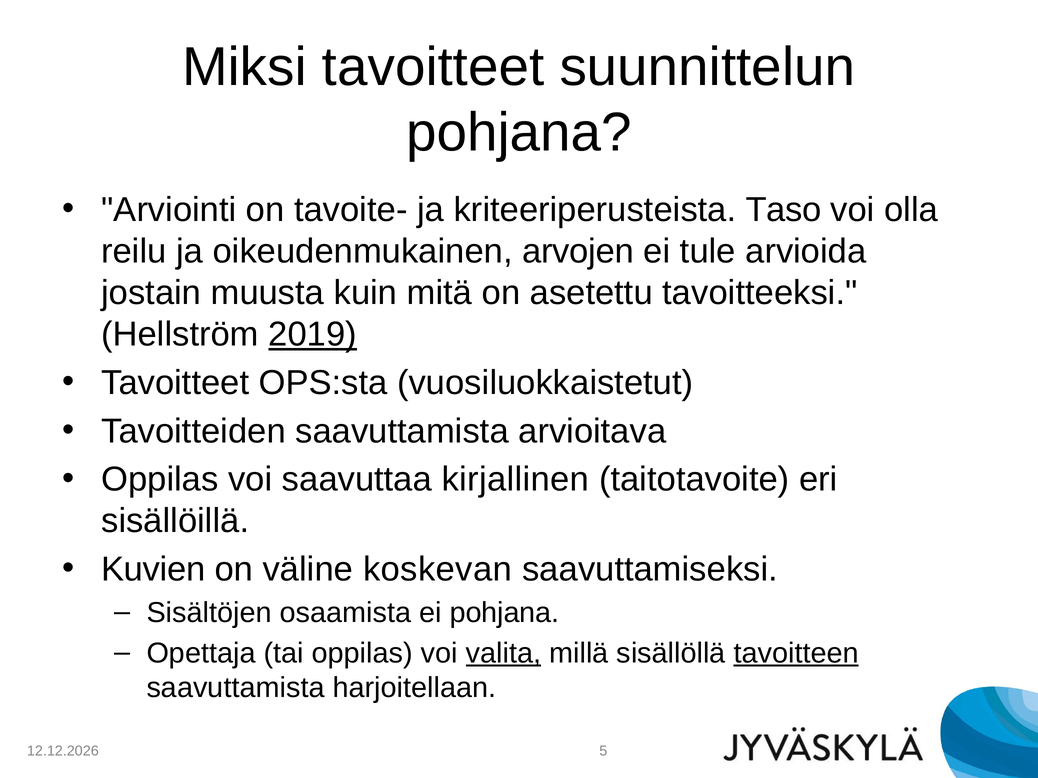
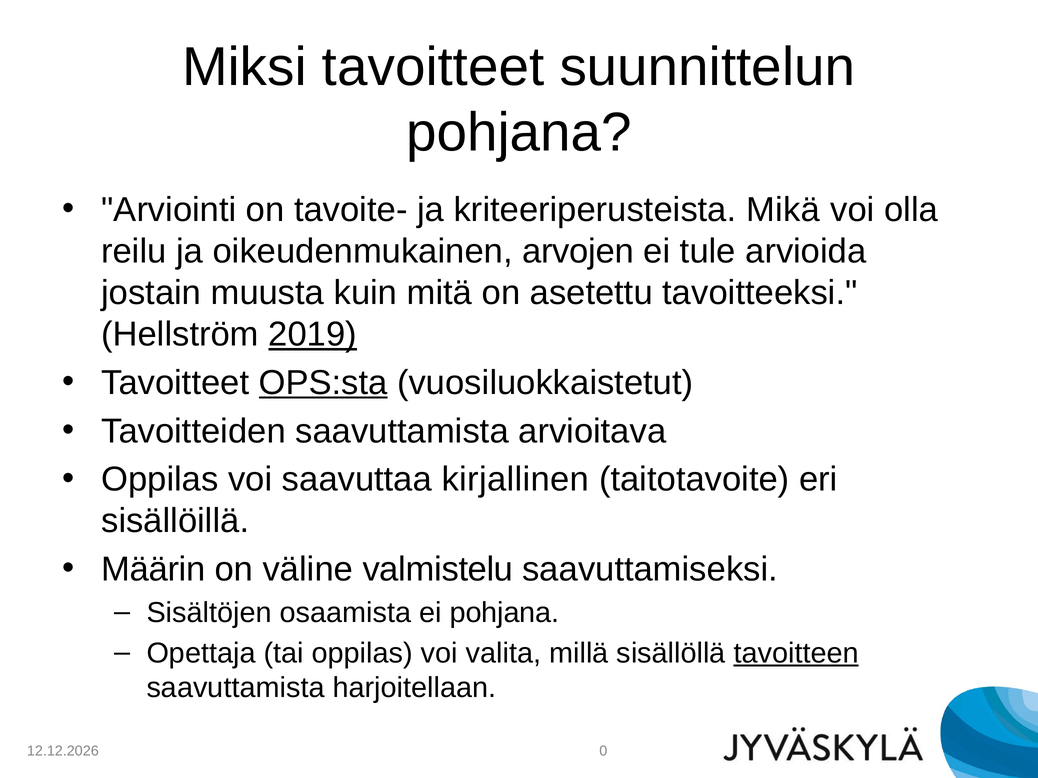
Taso: Taso -> Mikä
OPS:sta underline: none -> present
Kuvien: Kuvien -> Määrin
koskevan: koskevan -> valmistelu
valita underline: present -> none
5: 5 -> 0
